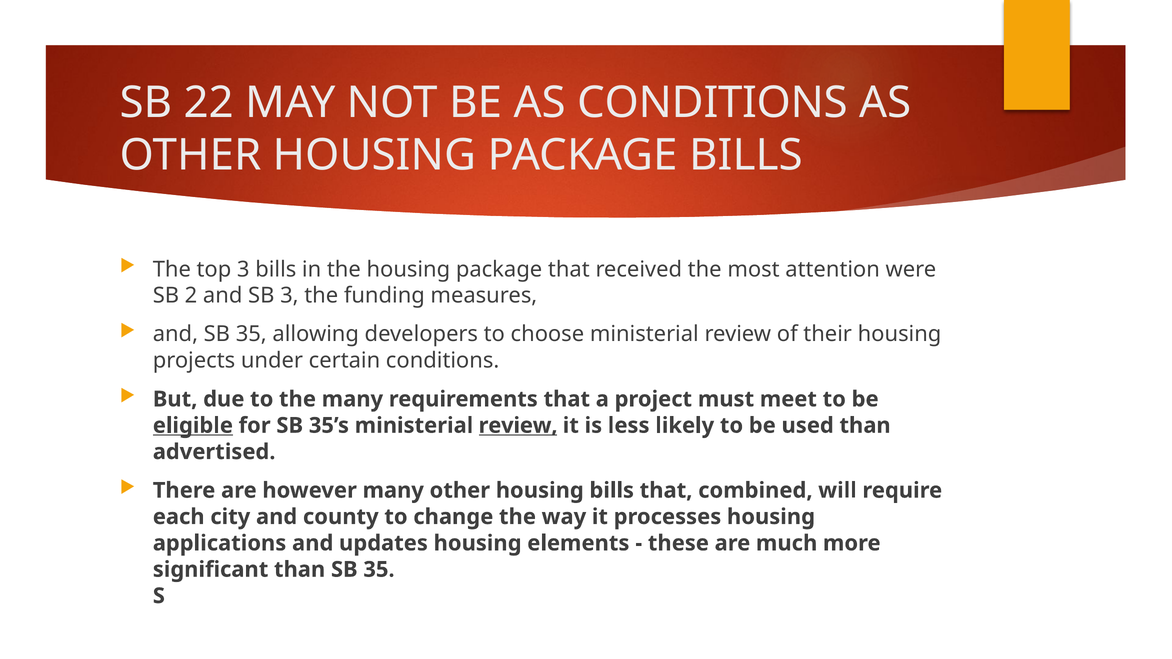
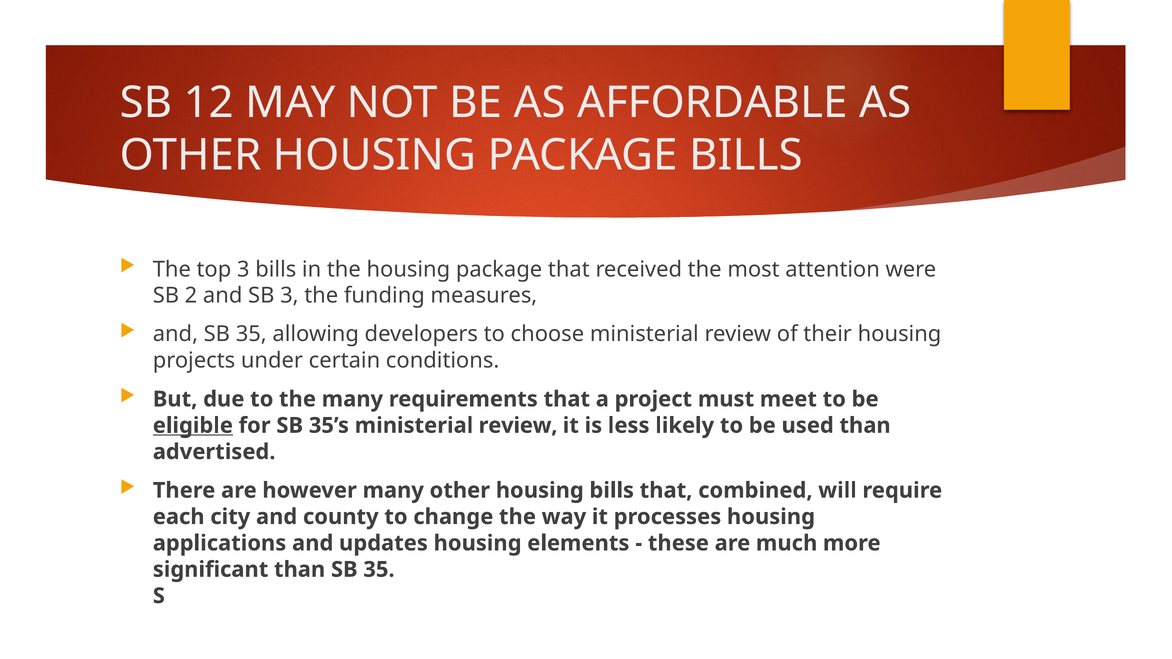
22: 22 -> 12
AS CONDITIONS: CONDITIONS -> AFFORDABLE
review at (518, 426) underline: present -> none
